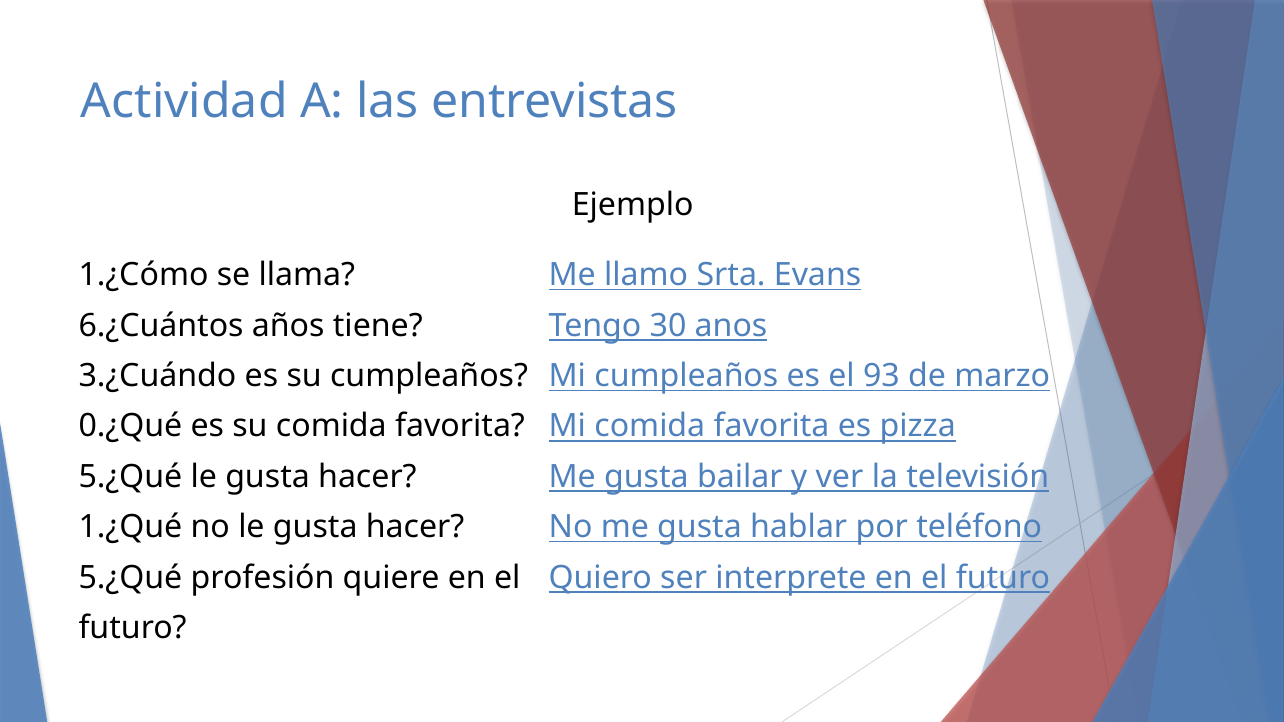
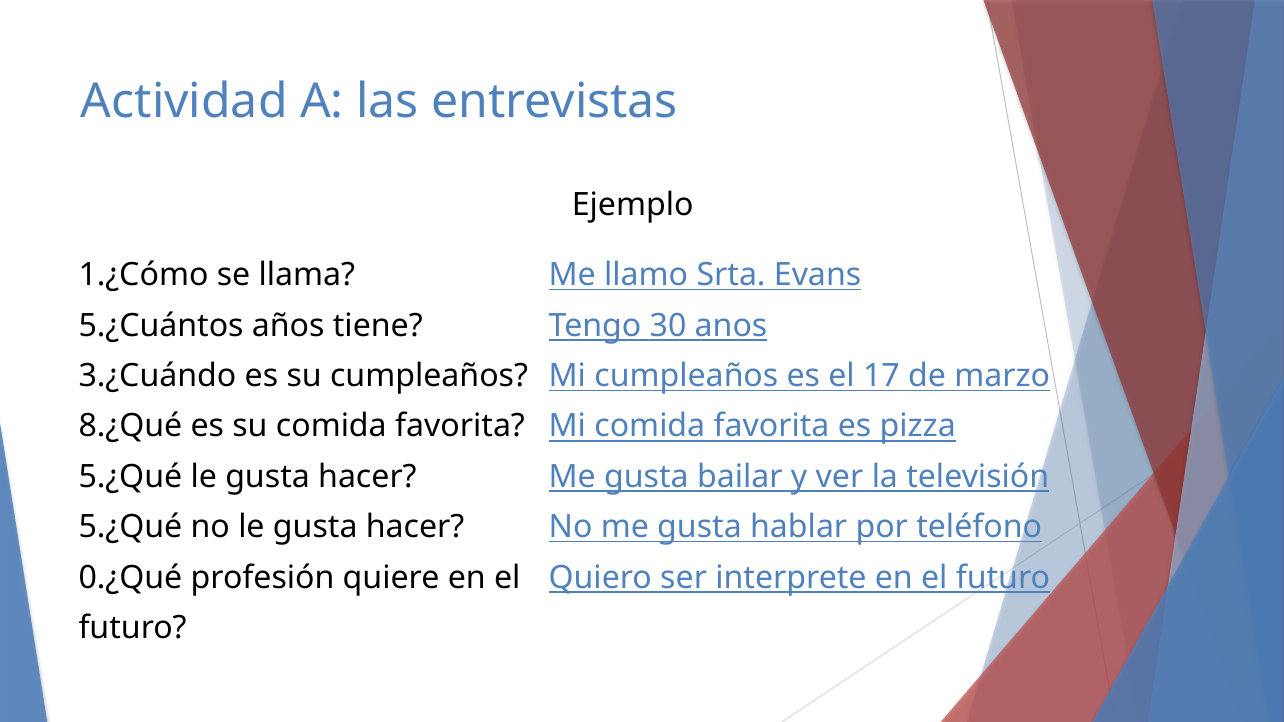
6.¿Cuántos: 6.¿Cuántos -> 5.¿Cuántos
93: 93 -> 17
0.¿Qué: 0.¿Qué -> 8.¿Qué
1.¿Qué at (130, 527): 1.¿Qué -> 5.¿Qué
5.¿Qué at (130, 578): 5.¿Qué -> 0.¿Qué
